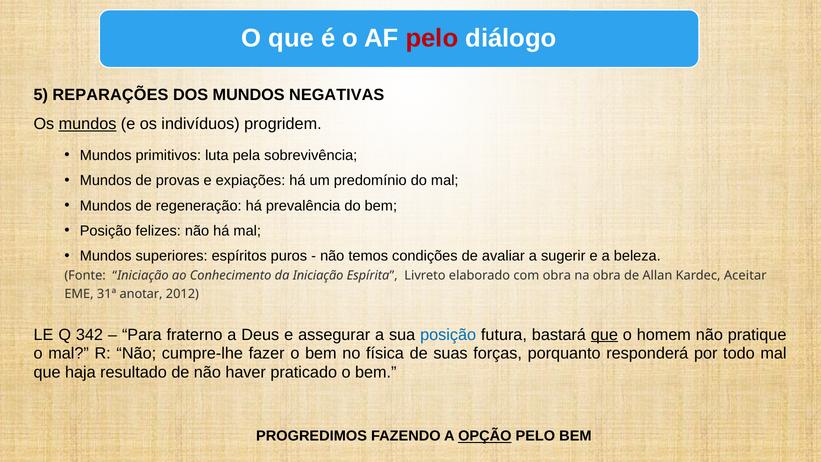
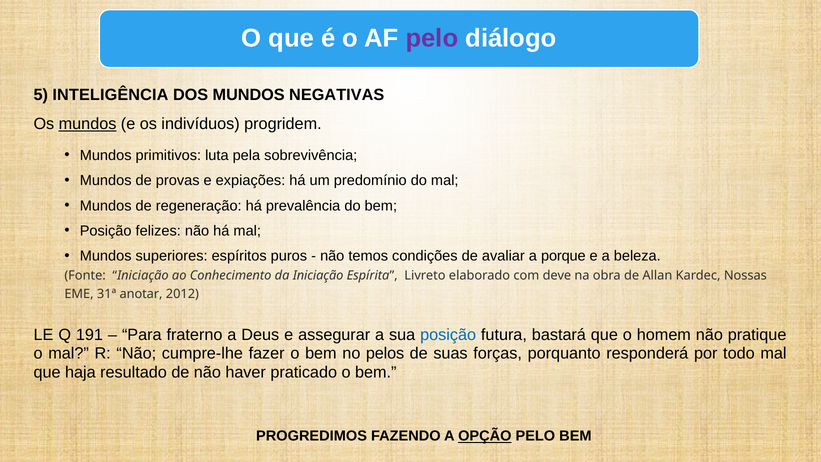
pelo at (432, 38) colour: red -> purple
REPARAÇÕES: REPARAÇÕES -> INTELIGÊNCIA
sugerir: sugerir -> porque
com obra: obra -> deve
Aceitar: Aceitar -> Nossas
342: 342 -> 191
que at (604, 335) underline: present -> none
física: física -> pelos
